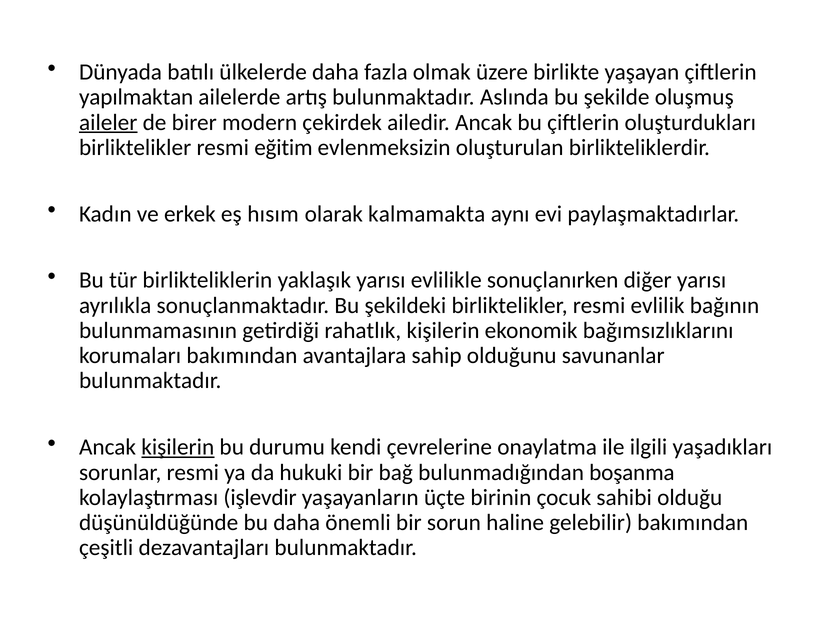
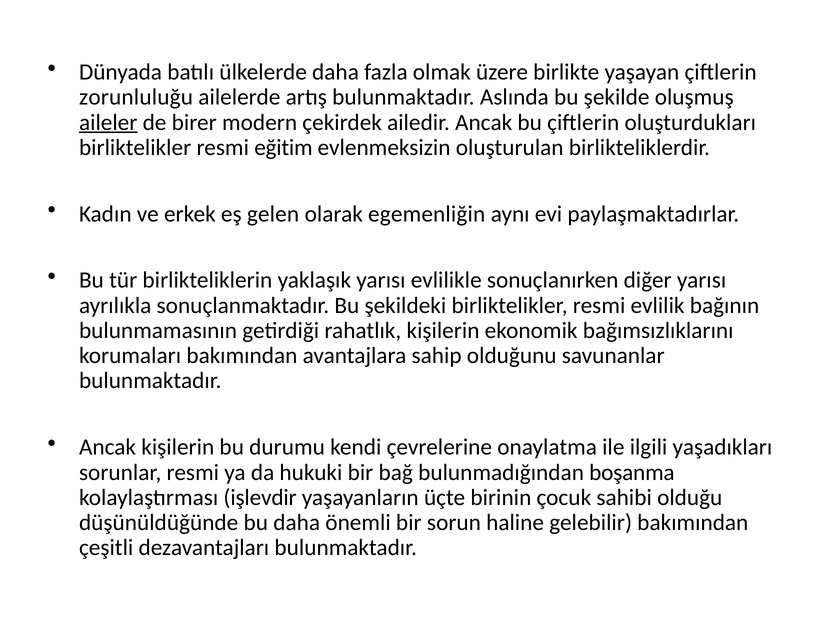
yapılmaktan: yapılmaktan -> zorunluluğu
hısım: hısım -> gelen
kalmamakta: kalmamakta -> egemenliğin
kişilerin at (178, 447) underline: present -> none
